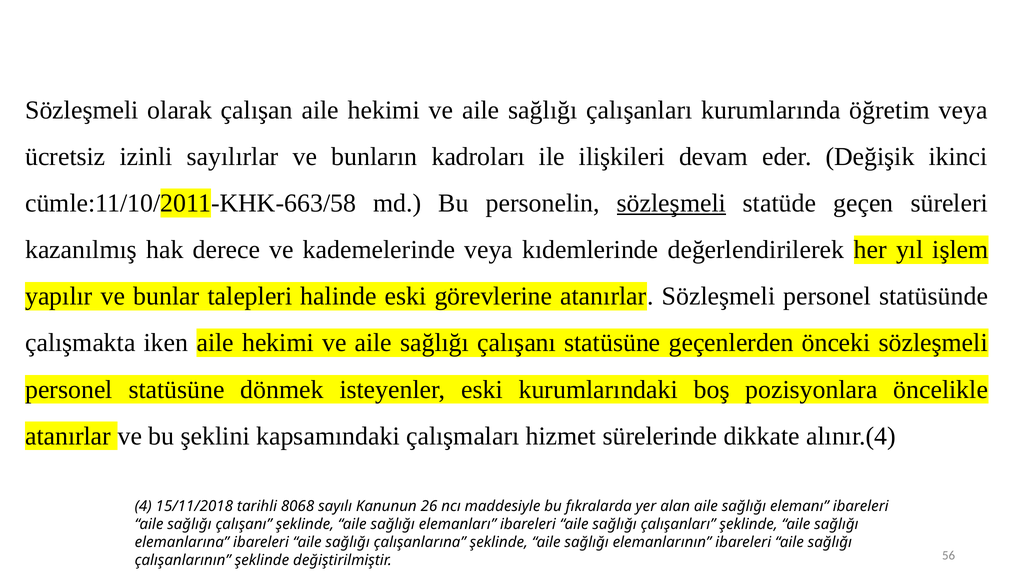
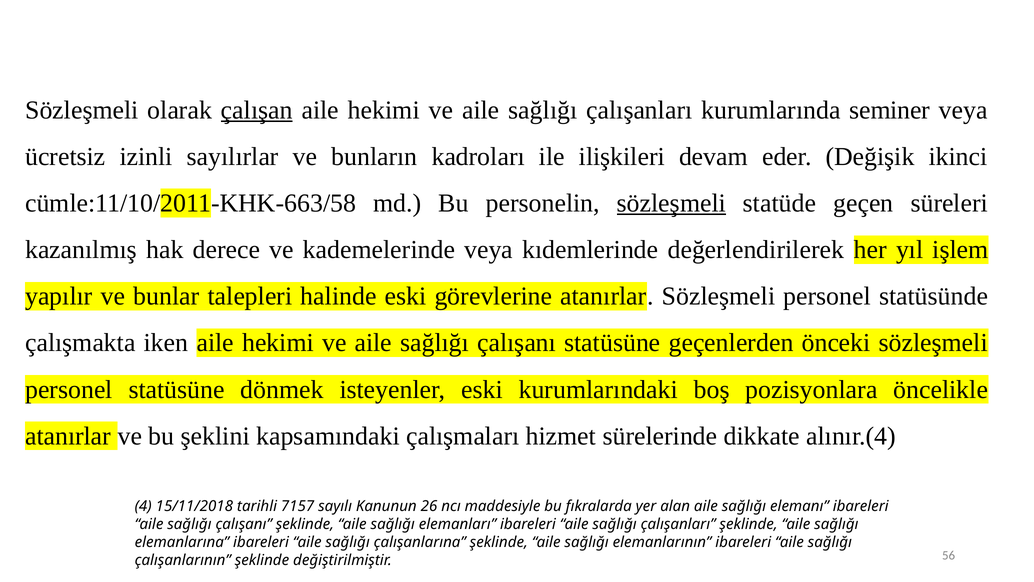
çalışan underline: none -> present
öğretim: öğretim -> seminer
8068: 8068 -> 7157
